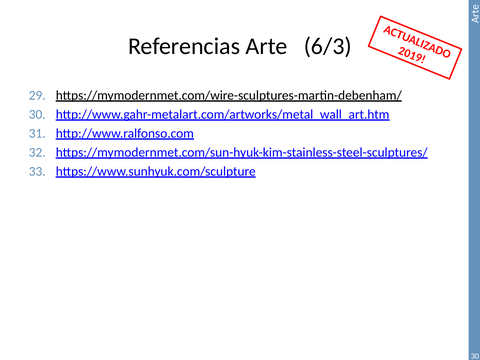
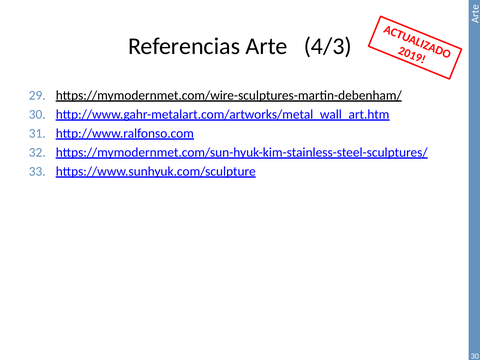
6/3: 6/3 -> 4/3
